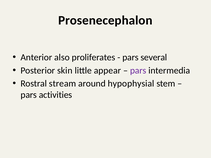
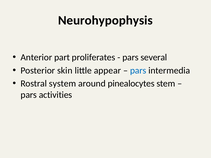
Prosenecephalon: Prosenecephalon -> Neurohypophysis
also: also -> part
pars at (138, 71) colour: purple -> blue
stream: stream -> system
hypophysial: hypophysial -> pinealocytes
